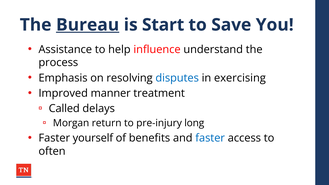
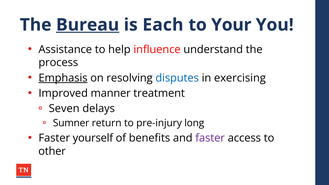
Start: Start -> Each
Save: Save -> Your
Emphasis underline: none -> present
Called: Called -> Seven
Morgan: Morgan -> Sumner
faster at (210, 138) colour: blue -> purple
often: often -> other
